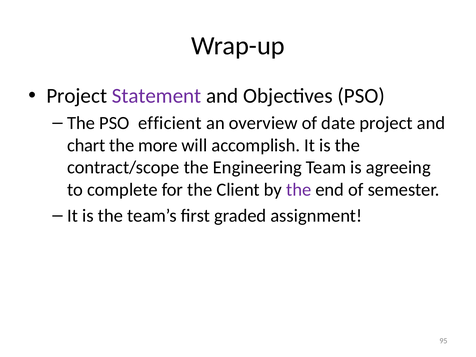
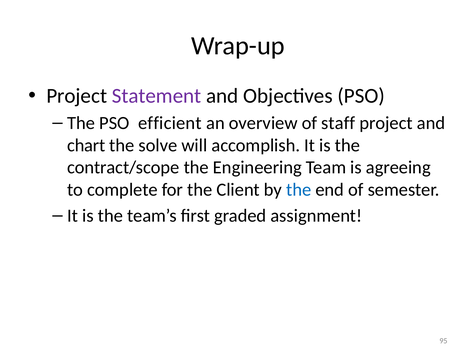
date: date -> staff
more: more -> solve
the at (299, 190) colour: purple -> blue
